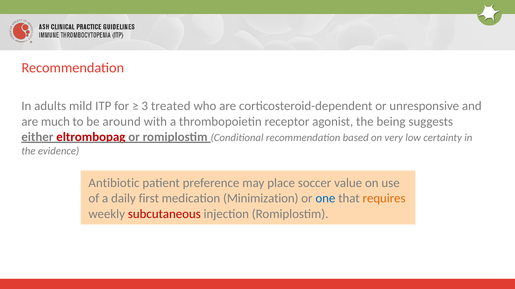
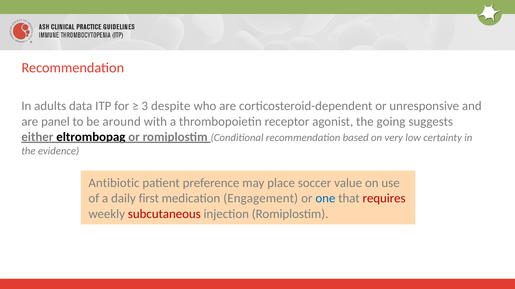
mild: mild -> data
treated: treated -> despite
much: much -> panel
being: being -> going
eltrombopag colour: red -> black
Minimization: Minimization -> Engagement
requires colour: orange -> red
